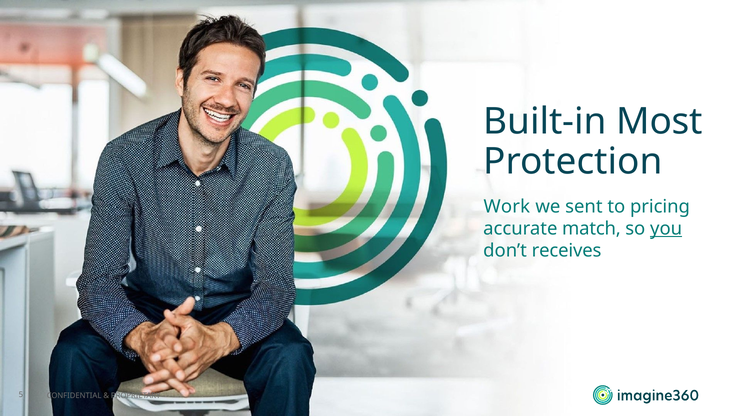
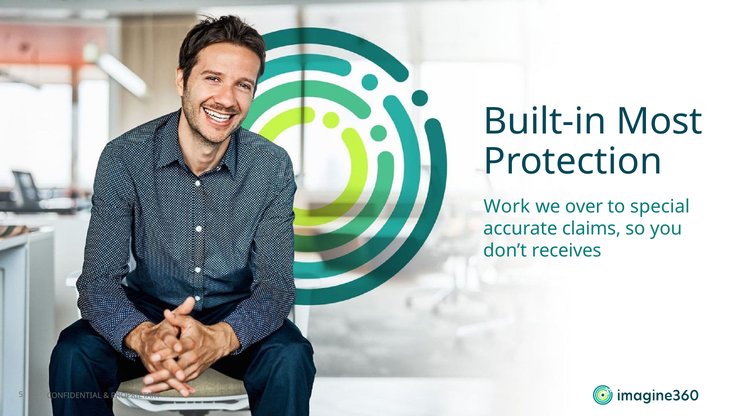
sent: sent -> over
pricing: pricing -> special
match: match -> claims
you underline: present -> none
